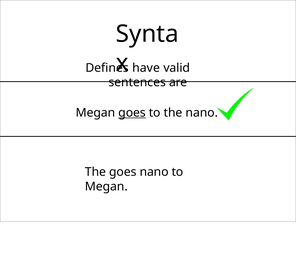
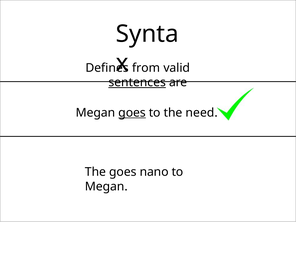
have: have -> from
sentences underline: none -> present
the nano: nano -> need
